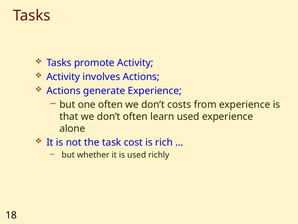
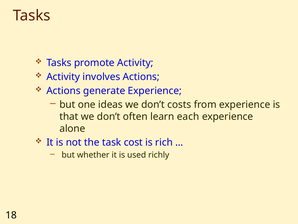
one often: often -> ideas
learn used: used -> each
